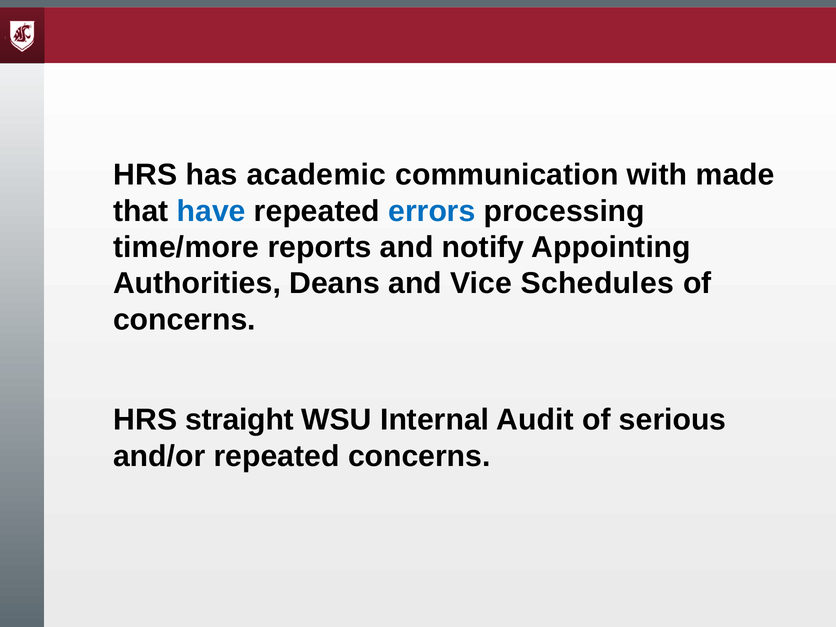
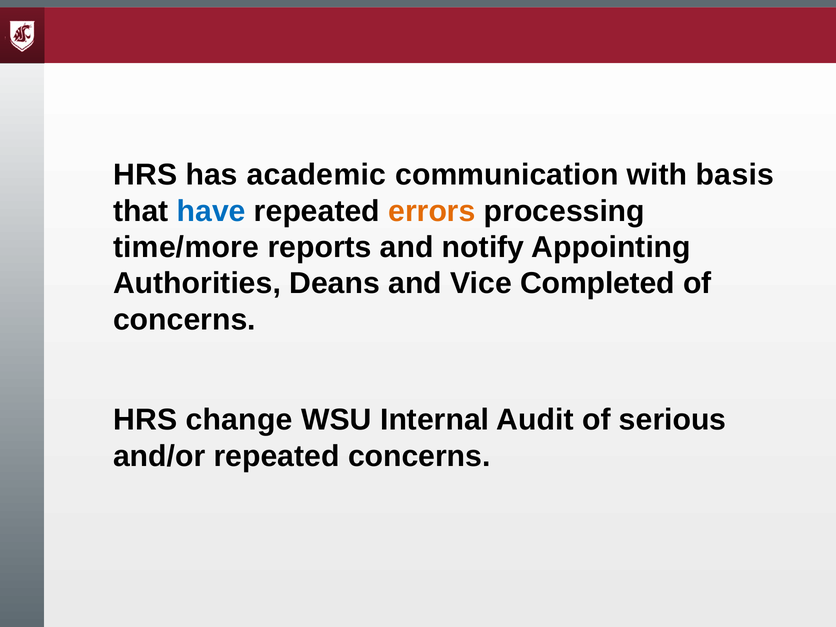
made: made -> basis
errors colour: blue -> orange
Schedules: Schedules -> Completed
straight: straight -> change
